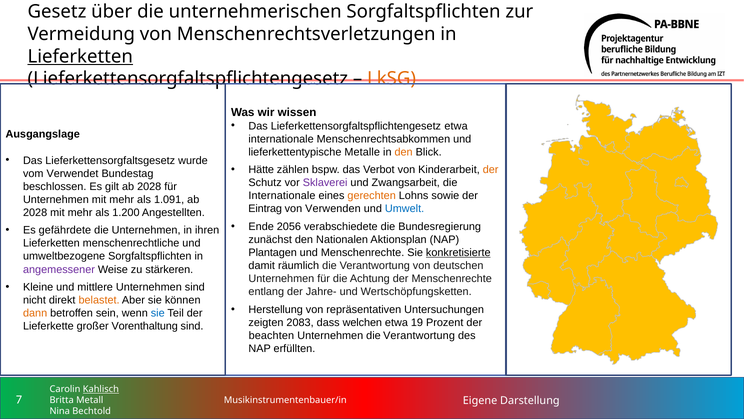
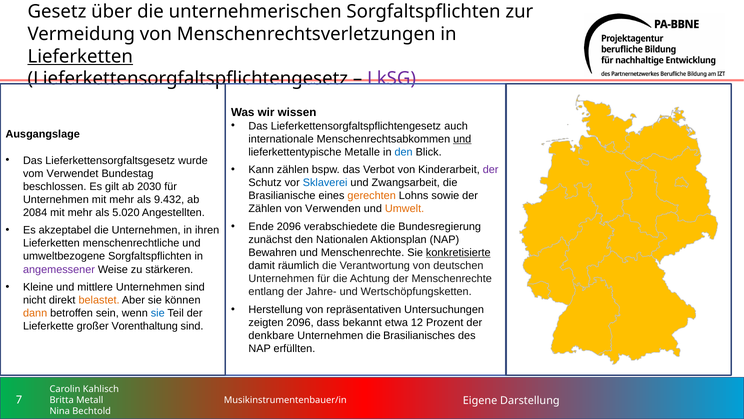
LkSG colour: orange -> purple
Lieferkettensorgfaltspflichtengesetz etwa: etwa -> auch
und at (462, 139) underline: none -> present
den at (404, 152) colour: orange -> blue
Hätte: Hätte -> Kann
der at (491, 170) colour: orange -> purple
Sklaverei colour: purple -> blue
gilt ab 2028: 2028 -> 2030
Internationale at (282, 196): Internationale -> Brasilianische
1.091: 1.091 -> 9.432
Eintrag at (265, 209): Eintrag -> Zählen
Umwelt colour: blue -> orange
2028 at (35, 212): 2028 -> 2084
1.200: 1.200 -> 5.020
Ende 2056: 2056 -> 2096
gefährdete: gefährdete -> akzeptabel
Plantagen: Plantagen -> Bewahren
zeigten 2083: 2083 -> 2096
welchen: welchen -> bekannt
19: 19 -> 12
beachten: beachten -> denkbare
Unternehmen die Verantwortung: Verantwortung -> Brasilianisches
Kahlisch underline: present -> none
